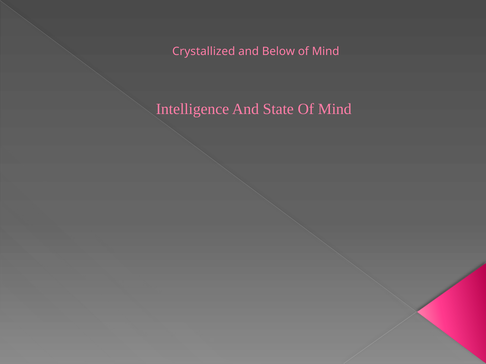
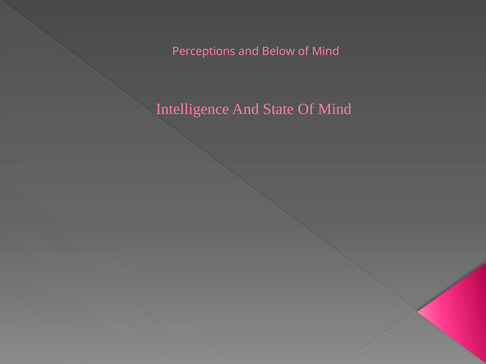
Crystallized: Crystallized -> Perceptions
